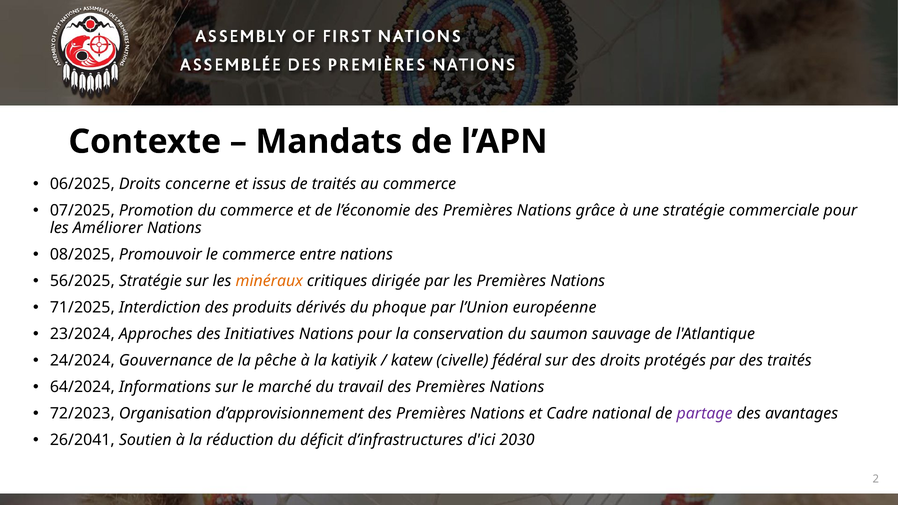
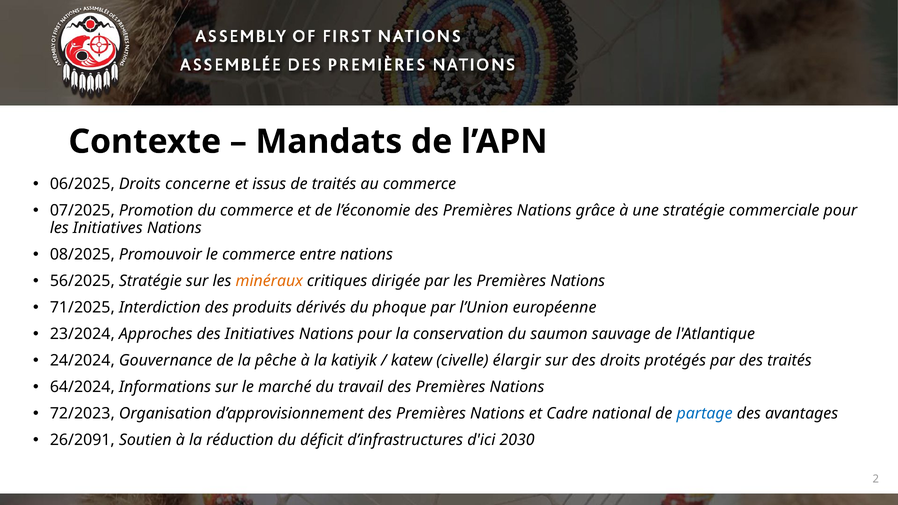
les Améliorer: Améliorer -> Initiatives
fédéral: fédéral -> élargir
partage colour: purple -> blue
26/2041: 26/2041 -> 26/2091
